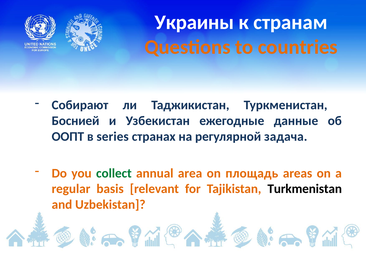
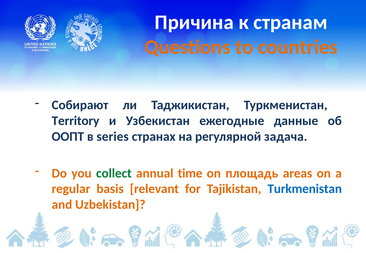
Украины: Украины -> Причина
Боснией: Боснией -> Territory
area: area -> time
Turkmenistan colour: black -> blue
